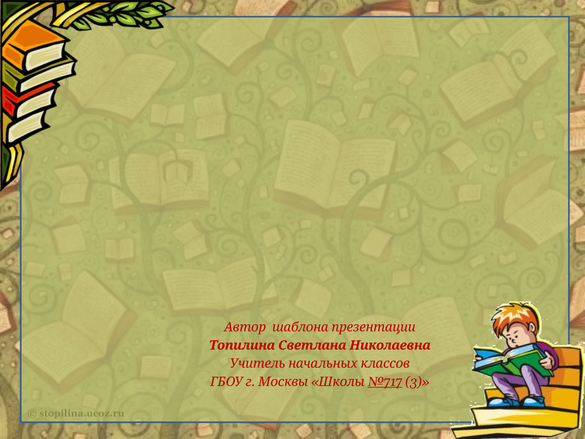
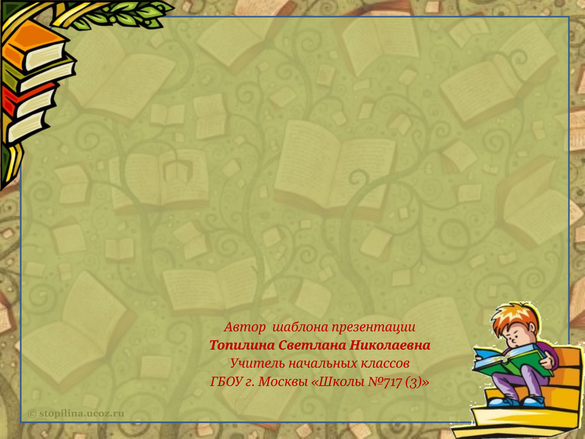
№717 underline: present -> none
